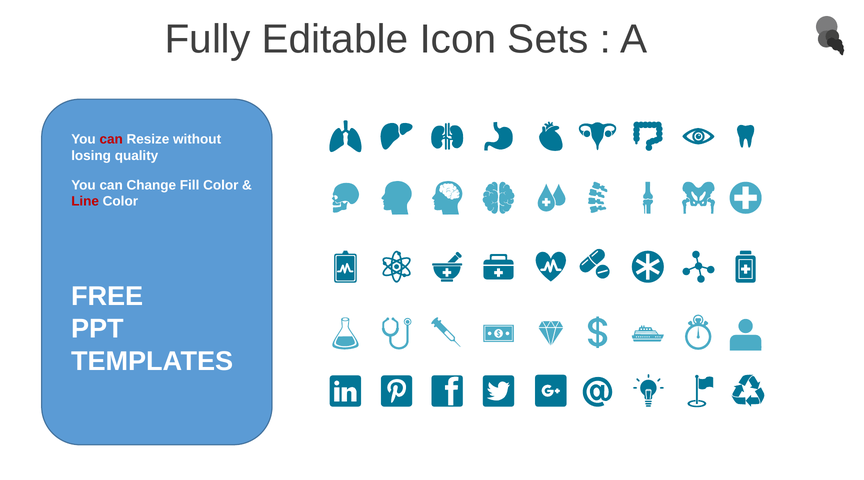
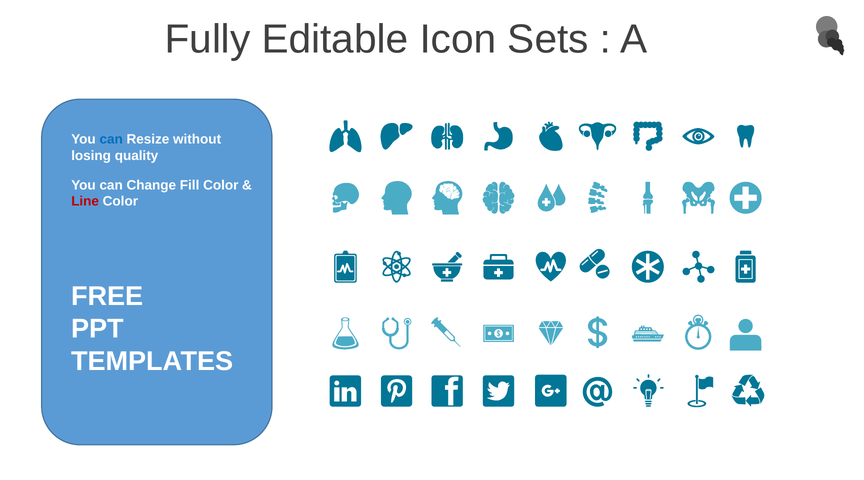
can at (111, 140) colour: red -> blue
